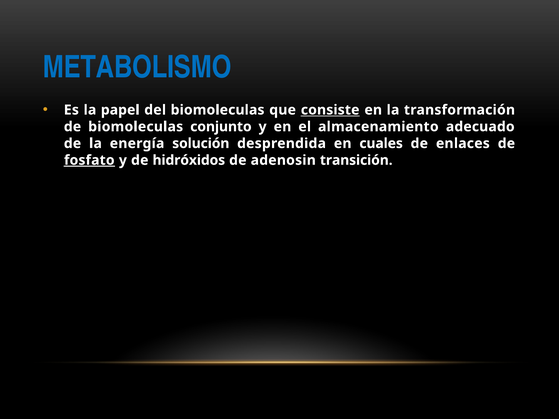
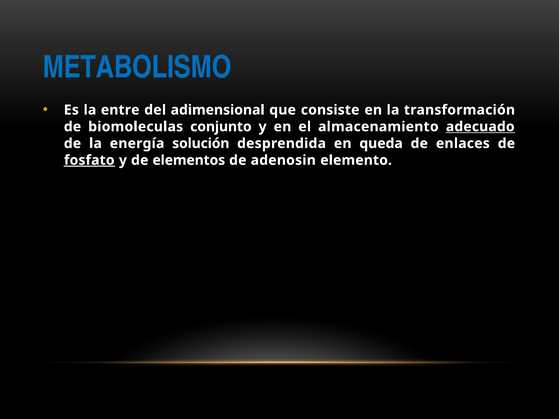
papel: papel -> entre
del biomoleculas: biomoleculas -> adimensional
consiste underline: present -> none
adecuado underline: none -> present
cuales: cuales -> queda
hidróxidos: hidróxidos -> elementos
transición: transición -> elemento
